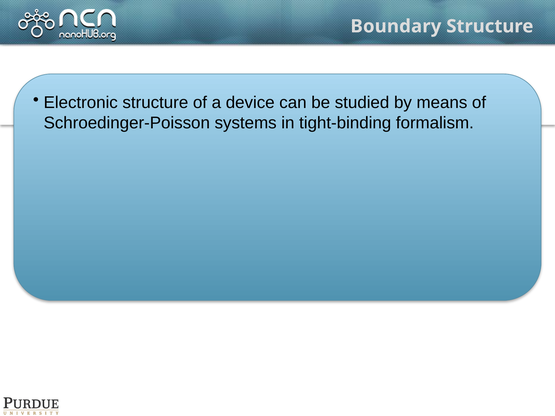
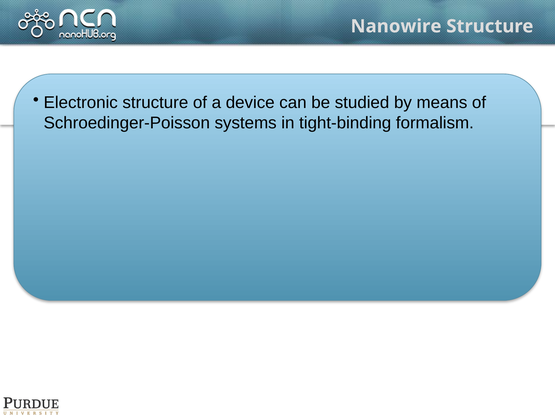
Boundary: Boundary -> Nanowire
